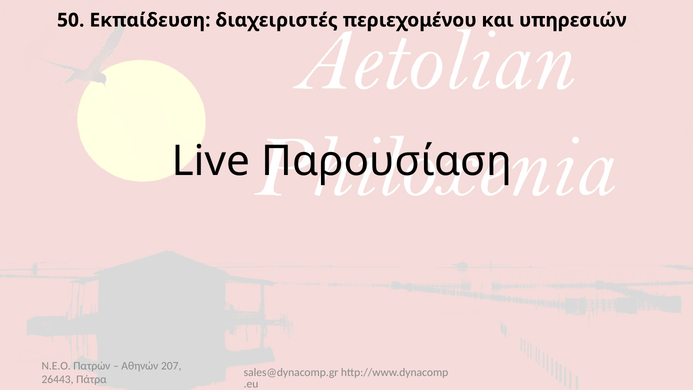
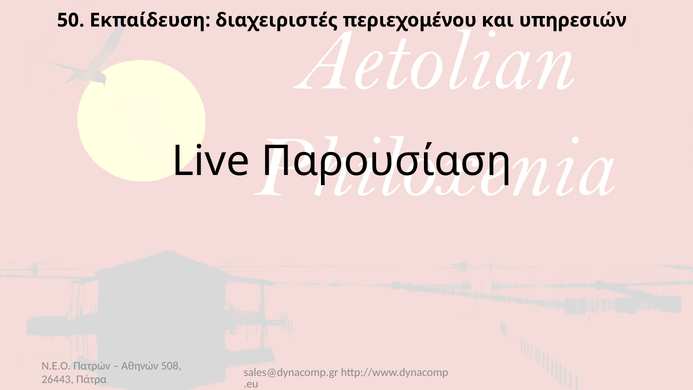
207: 207 -> 508
